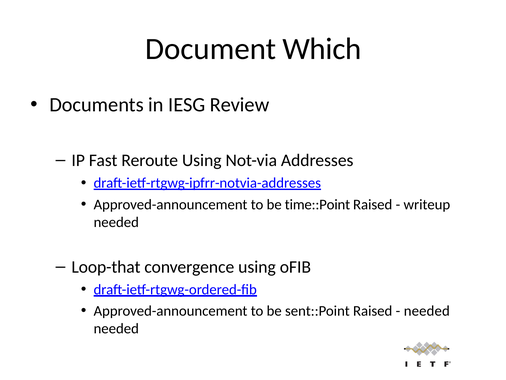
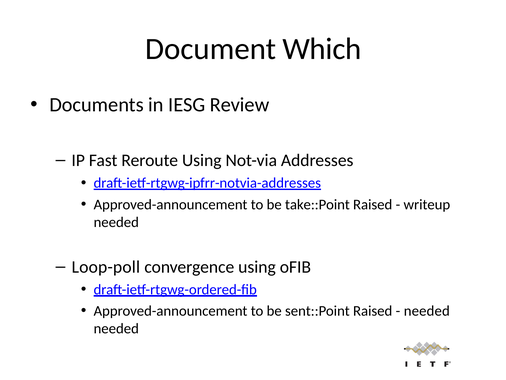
time::Point: time::Point -> take::Point
Loop-that: Loop-that -> Loop-poll
